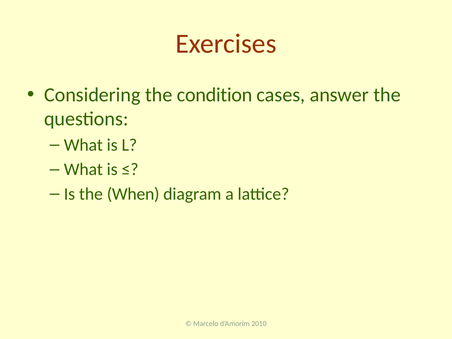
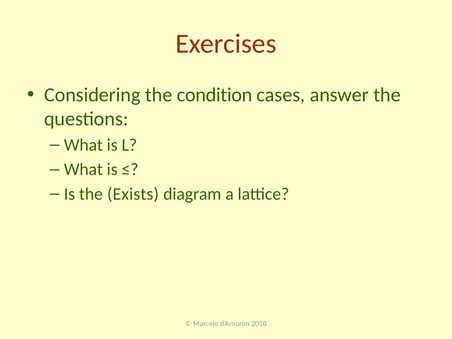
When: When -> Exists
